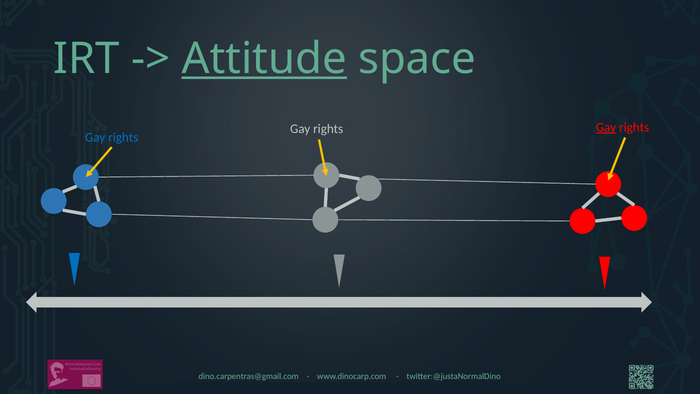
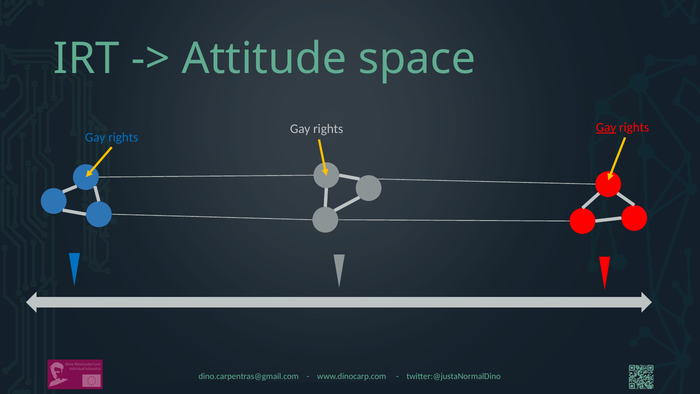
Attitude underline: present -> none
